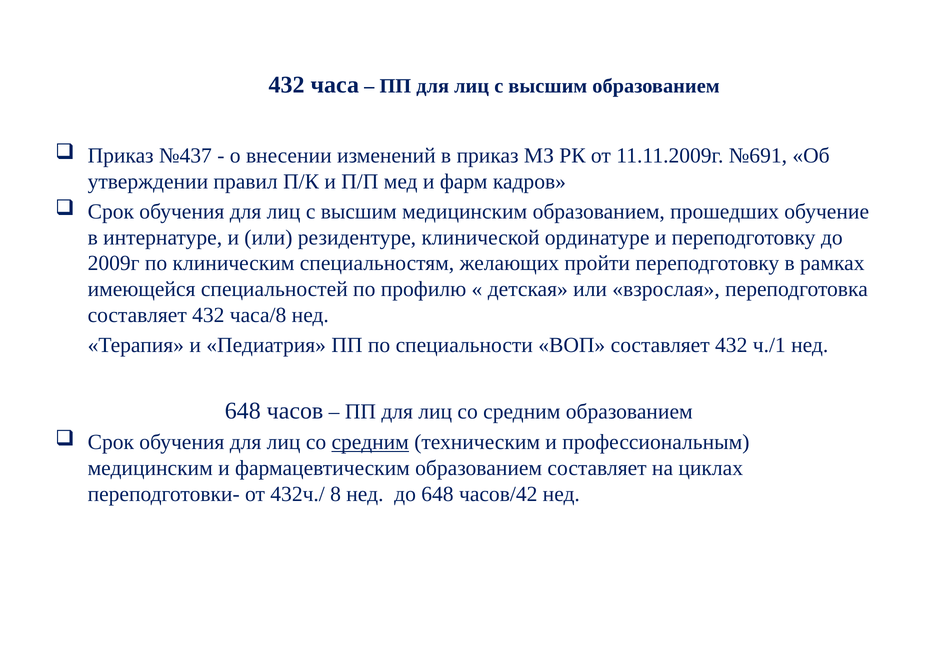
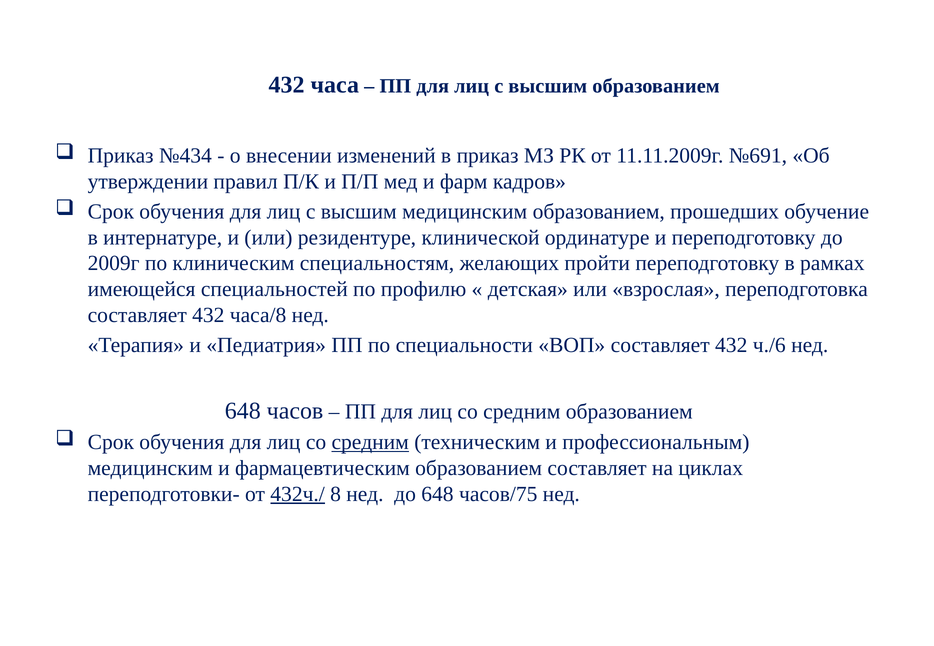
№437: №437 -> №434
ч./1: ч./1 -> ч./6
432ч./ underline: none -> present
часов/42: часов/42 -> часов/75
